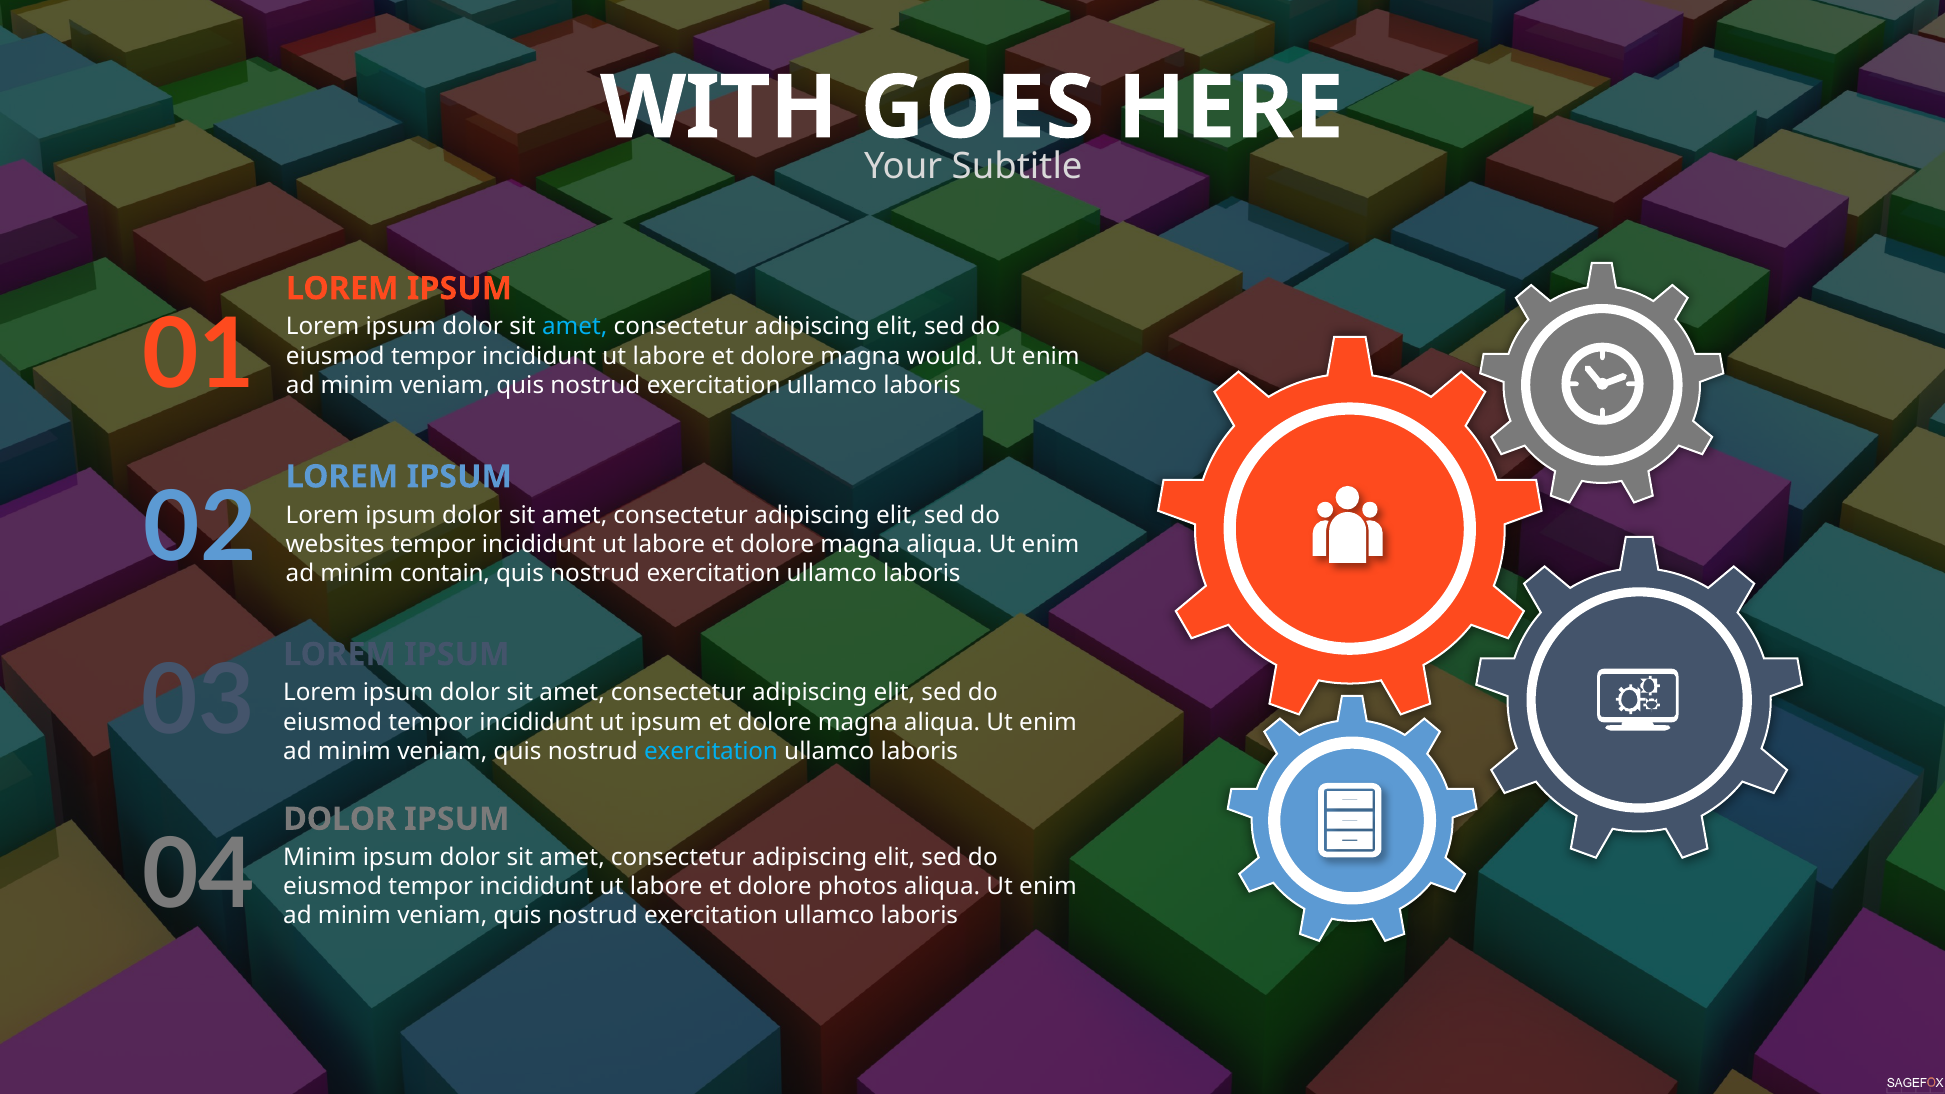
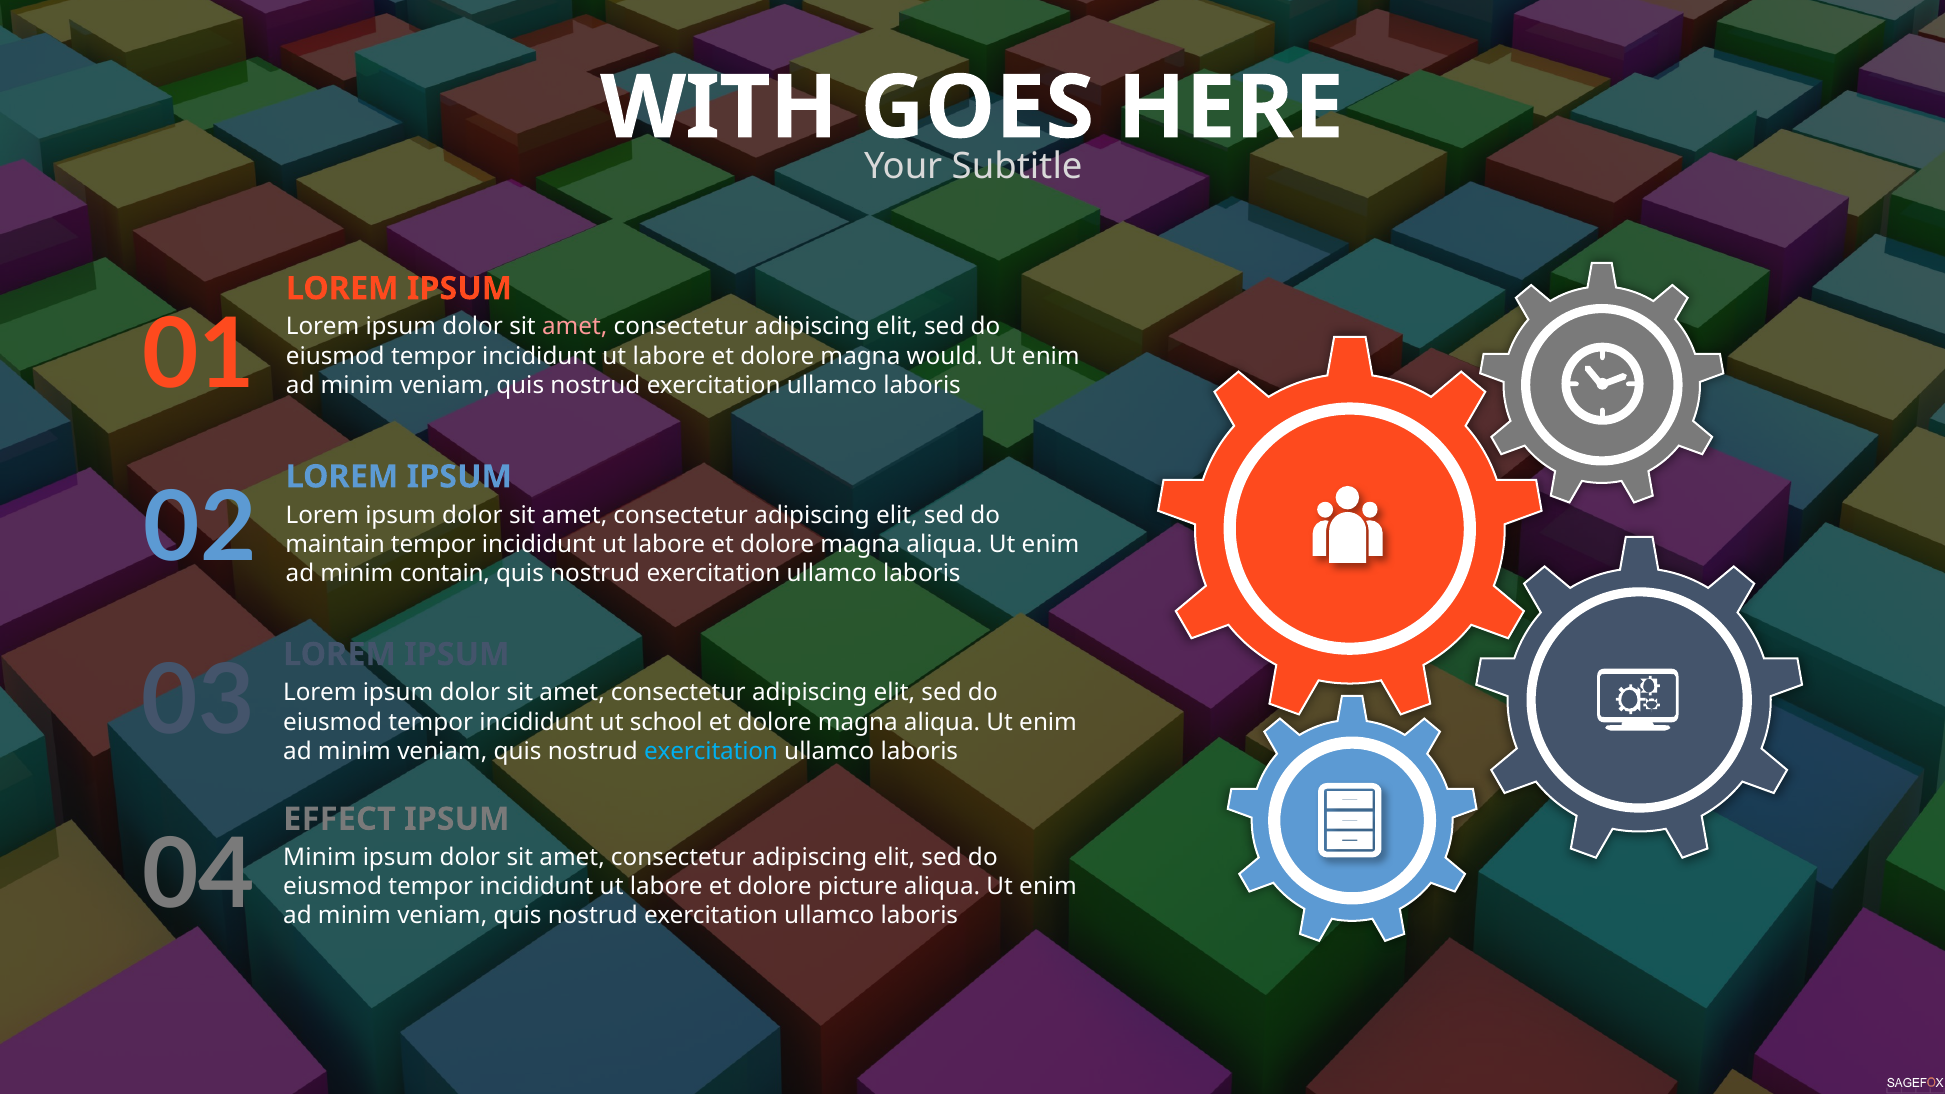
amet at (575, 327) colour: light blue -> pink
websites: websites -> maintain
ut ipsum: ipsum -> school
DOLOR at (340, 819): DOLOR -> EFFECT
photos: photos -> picture
